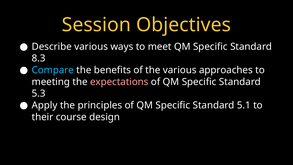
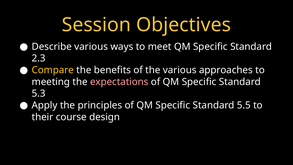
8.3: 8.3 -> 2.3
Compare colour: light blue -> yellow
5.1: 5.1 -> 5.5
